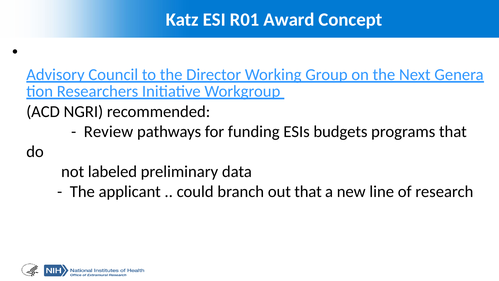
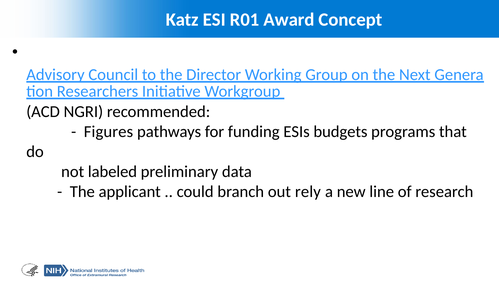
Review: Review -> Figures
out that: that -> rely
